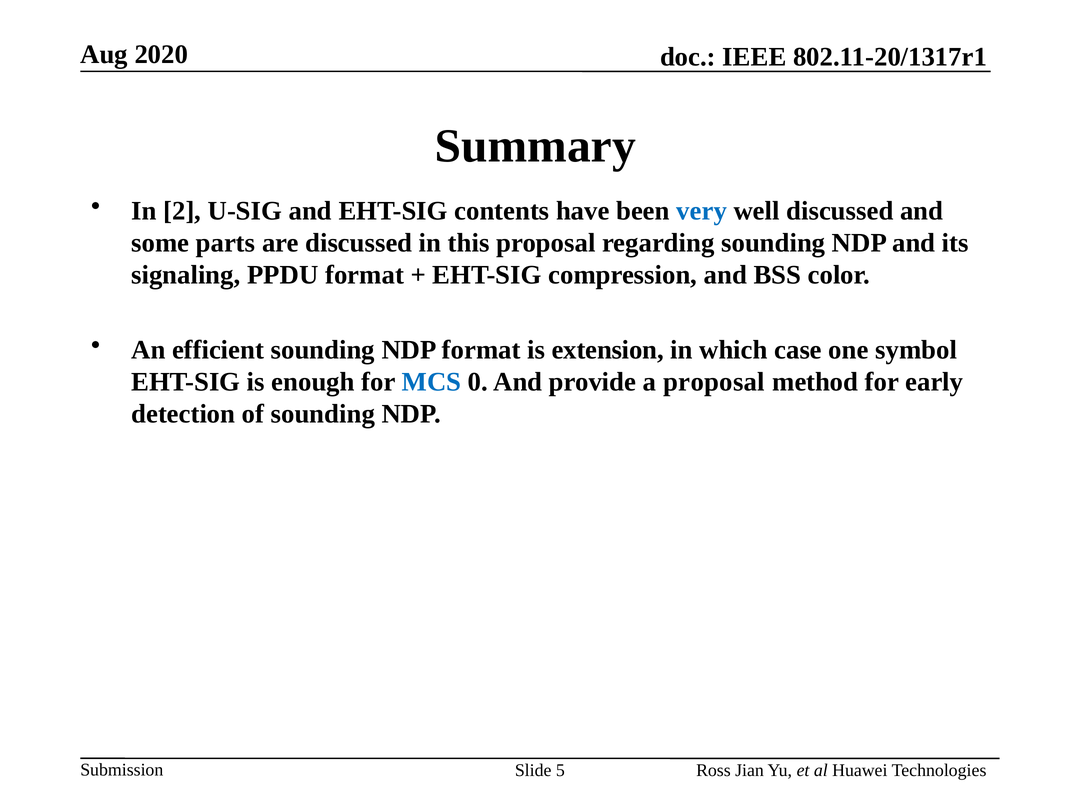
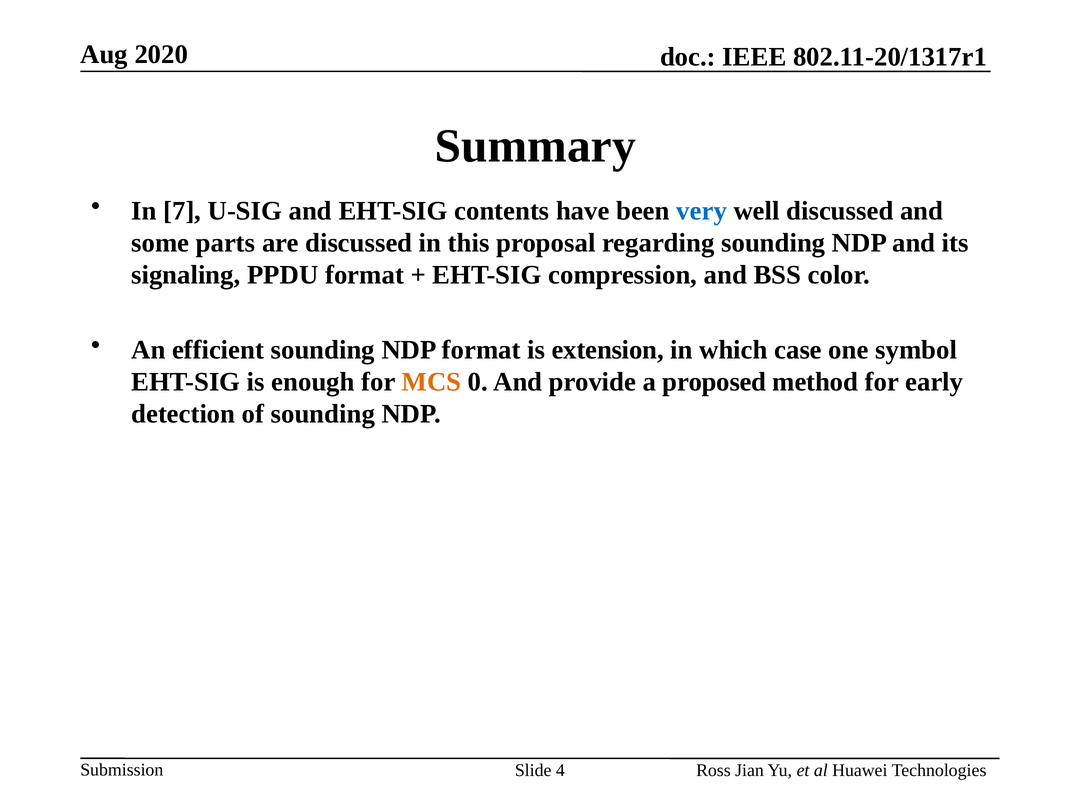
2: 2 -> 7
MCS colour: blue -> orange
a proposal: proposal -> proposed
5: 5 -> 4
